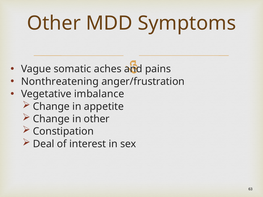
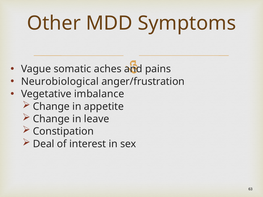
Nonthreatening: Nonthreatening -> Neurobiological
in other: other -> leave
